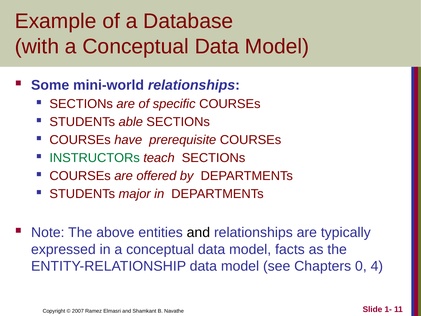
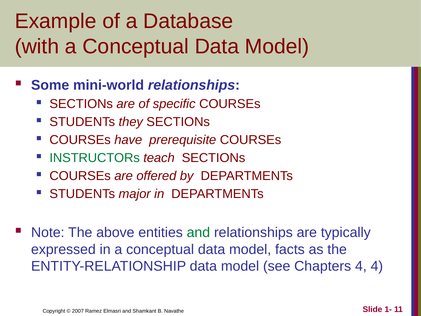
able: able -> they
and at (198, 232) colour: black -> green
Chapters 0: 0 -> 4
